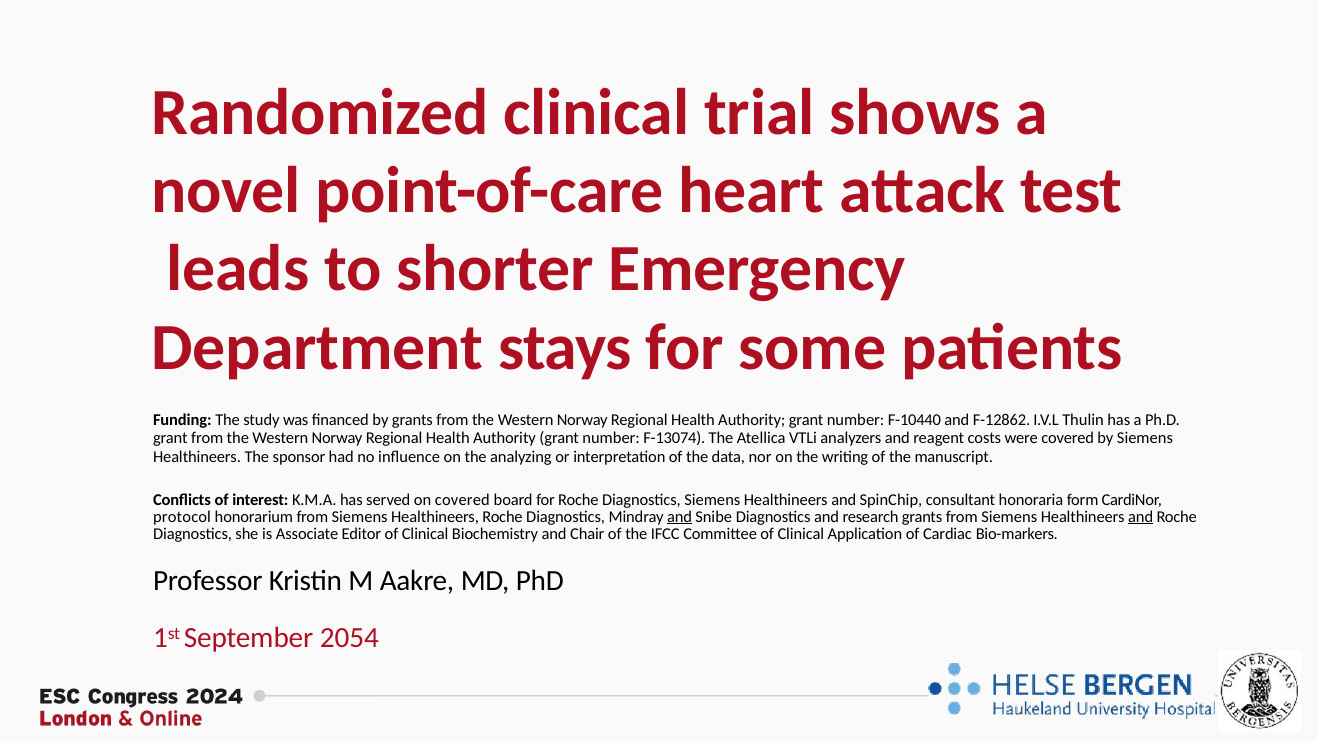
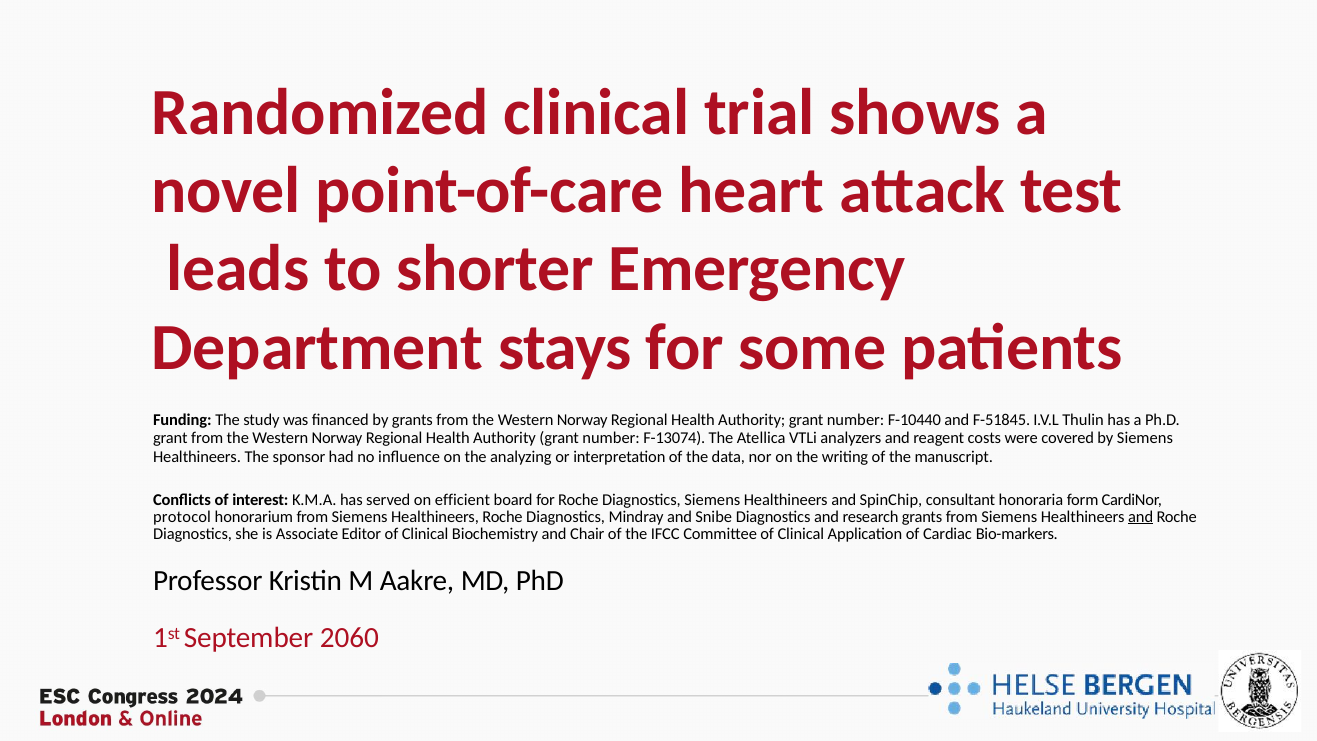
F-12862: F-12862 -> F-51845
on covered: covered -> efficient
and at (680, 517) underline: present -> none
2054: 2054 -> 2060
